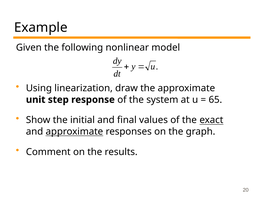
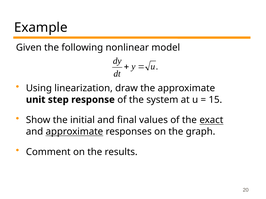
65: 65 -> 15
